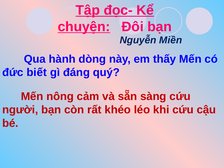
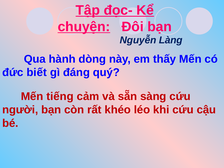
Miền: Miền -> Làng
nông: nông -> tiếng
